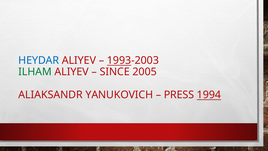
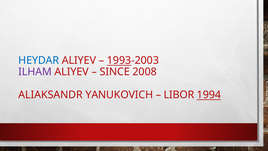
ILHAM colour: green -> purple
2005: 2005 -> 2008
PRESS: PRESS -> LIBOR
